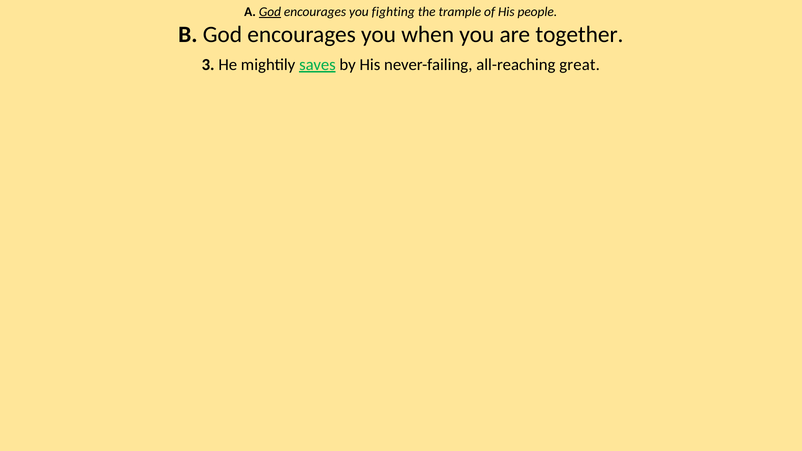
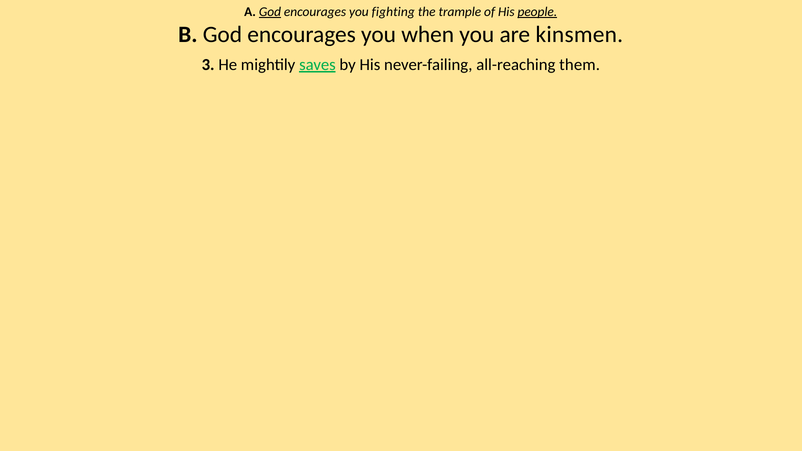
people underline: none -> present
together: together -> kinsmen
great: great -> them
